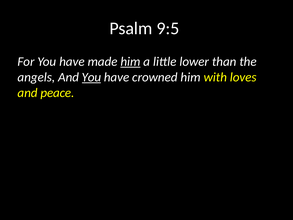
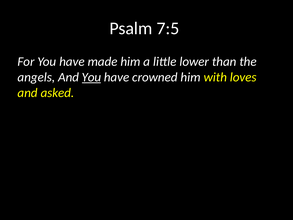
9:5: 9:5 -> 7:5
him at (130, 61) underline: present -> none
peace: peace -> asked
